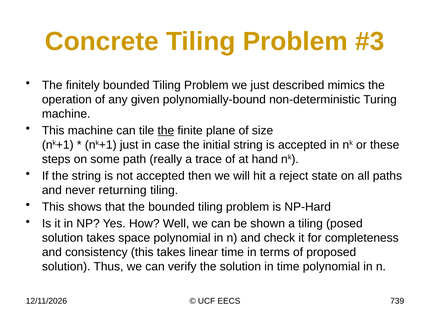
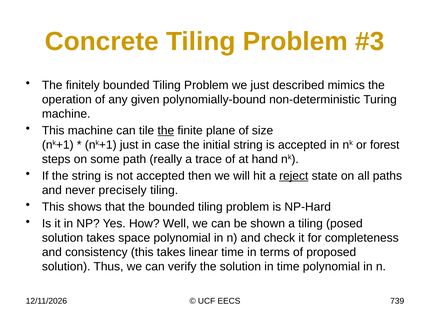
these: these -> forest
reject underline: none -> present
returning: returning -> precisely
